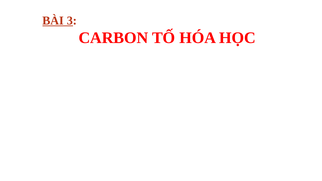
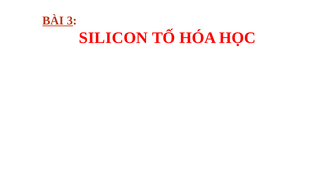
CARBON: CARBON -> SILICON
